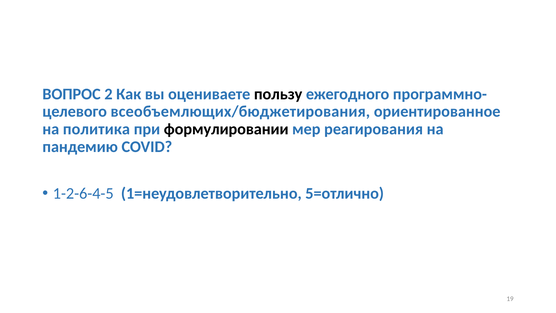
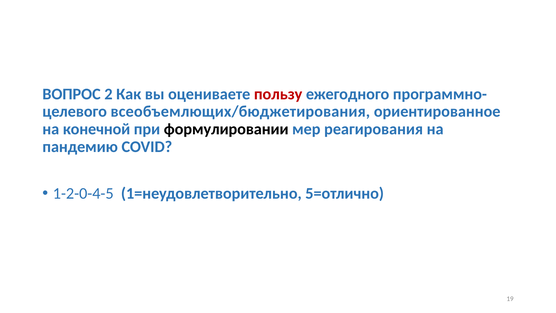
пользу colour: black -> red
политика: политика -> конечной
1-2-6-4-5: 1-2-6-4-5 -> 1-2-0-4-5
